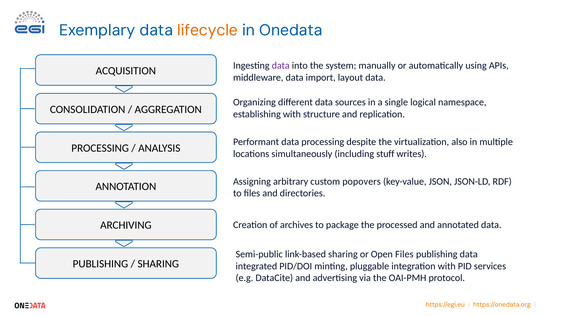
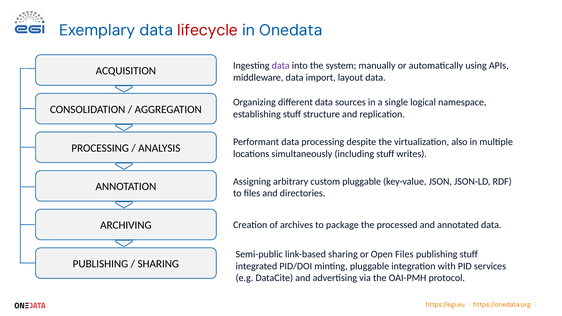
lifecycle colour: orange -> red
establishing with: with -> stuff
custom popovers: popovers -> pluggable
publishing data: data -> stuff
